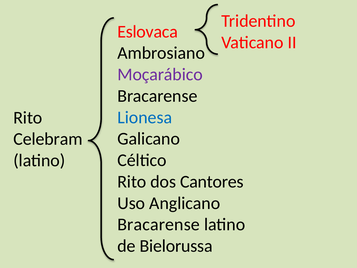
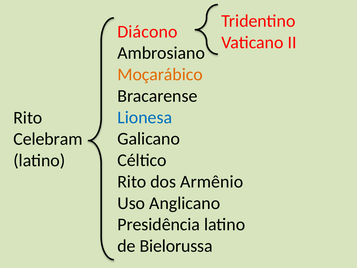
Eslovaca: Eslovaca -> Diácono
Moçarábico colour: purple -> orange
Cantores: Cantores -> Armênio
Bracarense at (159, 224): Bracarense -> Presidência
